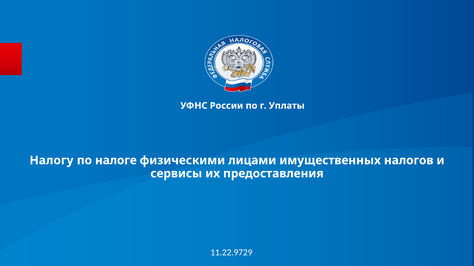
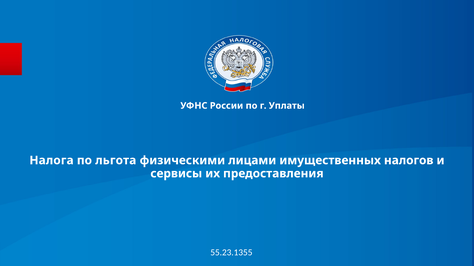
Налогу: Налогу -> Налога
налоге: налоге -> льгота
11.22.9729: 11.22.9729 -> 55.23.1355
